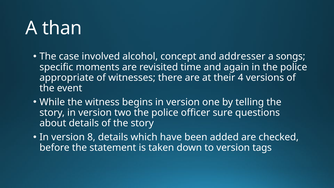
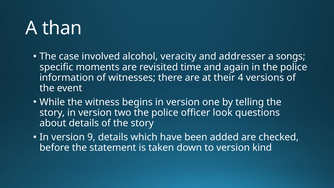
concept: concept -> veracity
appropriate: appropriate -> information
sure: sure -> look
8: 8 -> 9
tags: tags -> kind
